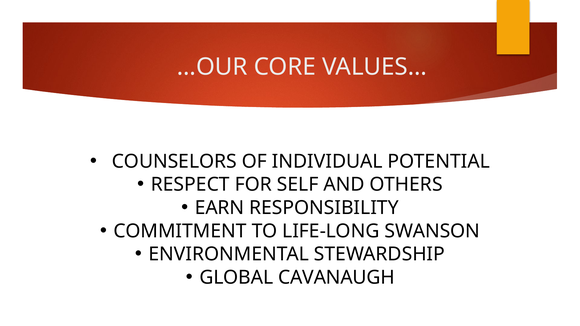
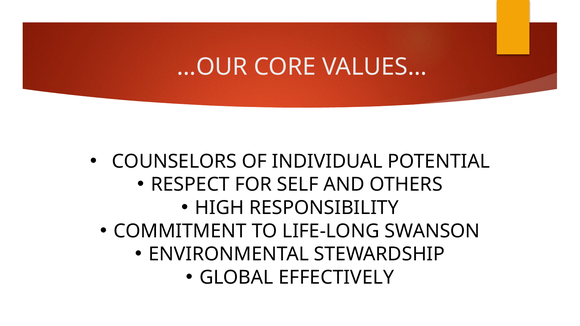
EARN: EARN -> HIGH
CAVANAUGH: CAVANAUGH -> EFFECTIVELY
